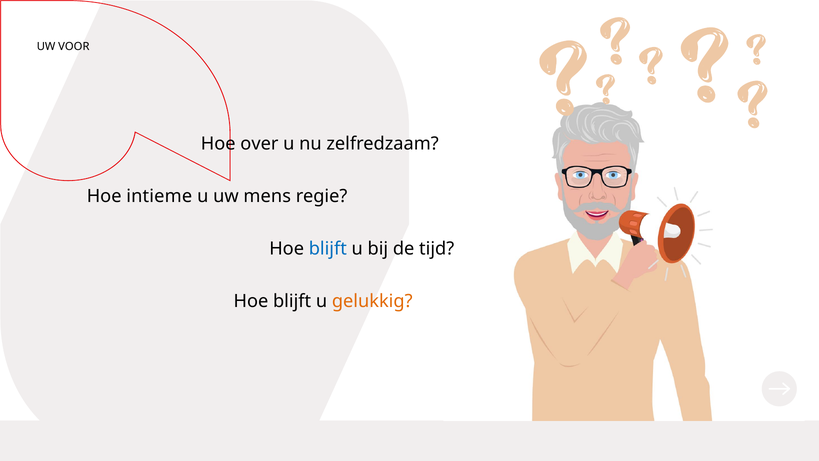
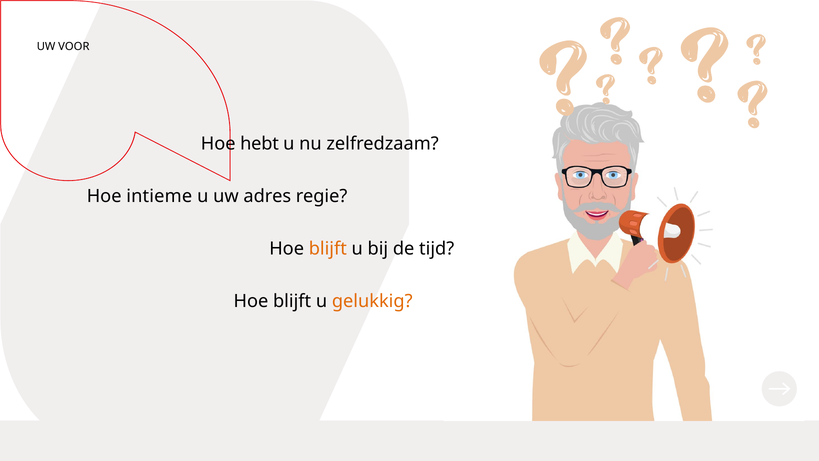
over: over -> hebt
mens: mens -> adres
blijft at (328, 249) colour: blue -> orange
